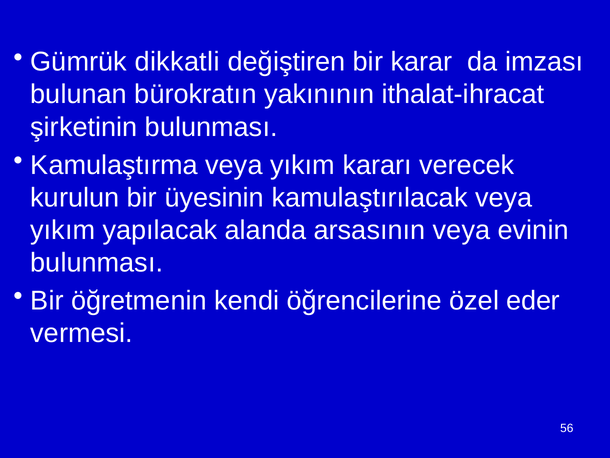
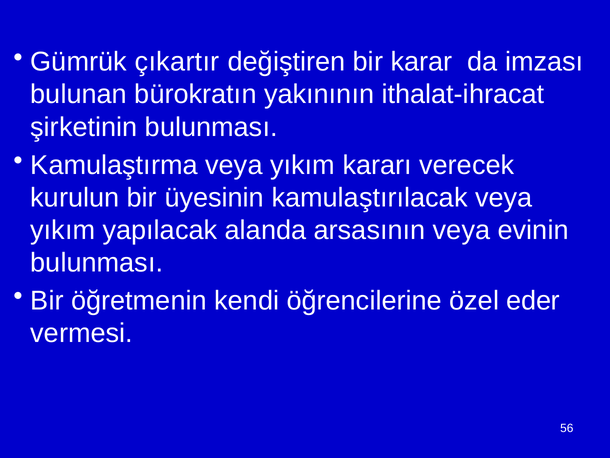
dikkatli: dikkatli -> çıkartır
